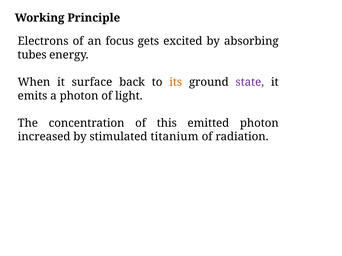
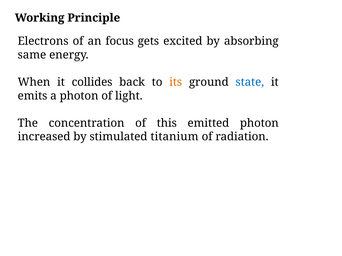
tubes: tubes -> same
surface: surface -> collides
state colour: purple -> blue
